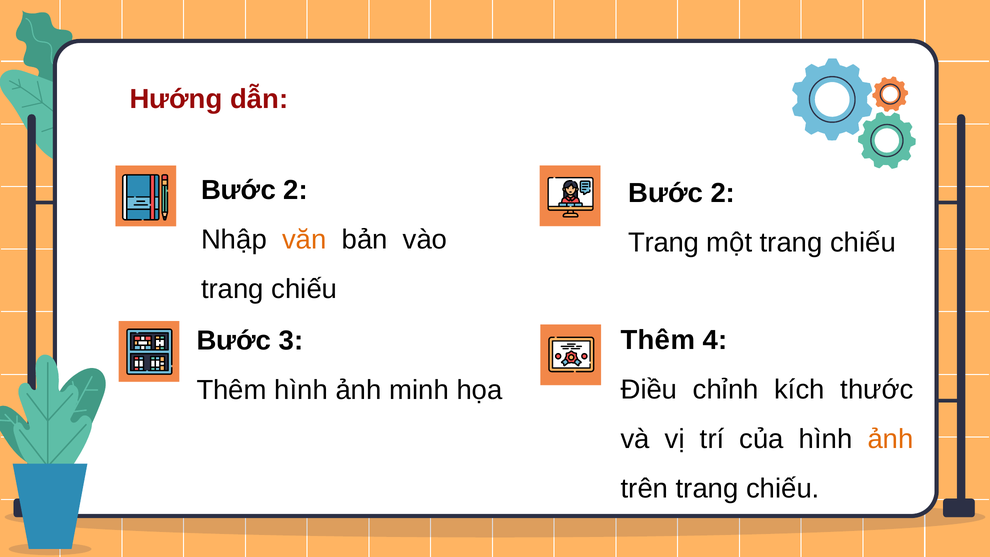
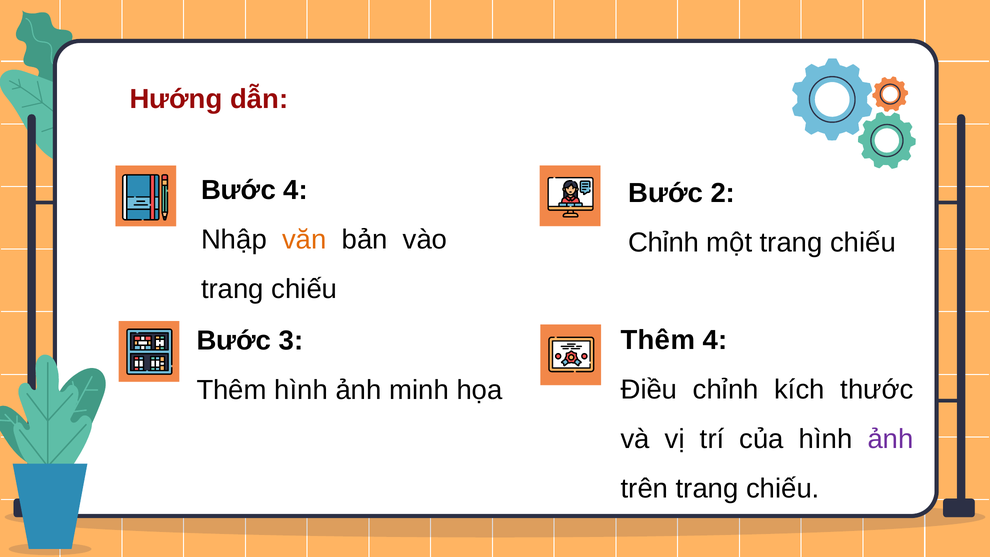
2 at (296, 190): 2 -> 4
Trang at (664, 243): Trang -> Chỉnh
ảnh at (891, 439) colour: orange -> purple
